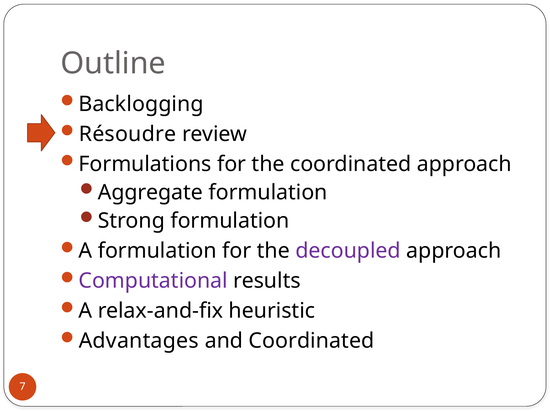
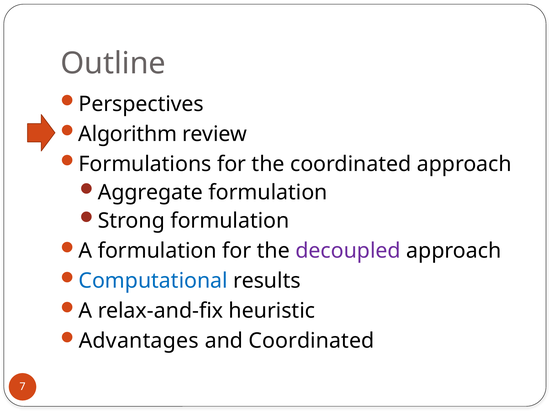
Backlogging: Backlogging -> Perspectives
Résoudre: Résoudre -> Algorithm
Computational colour: purple -> blue
